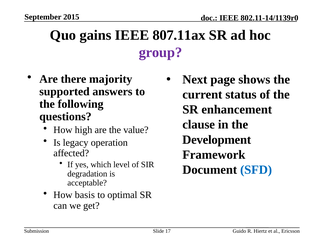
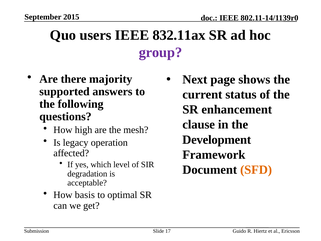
gains: gains -> users
807.11ax: 807.11ax -> 832.11ax
value: value -> mesh
SFD colour: blue -> orange
